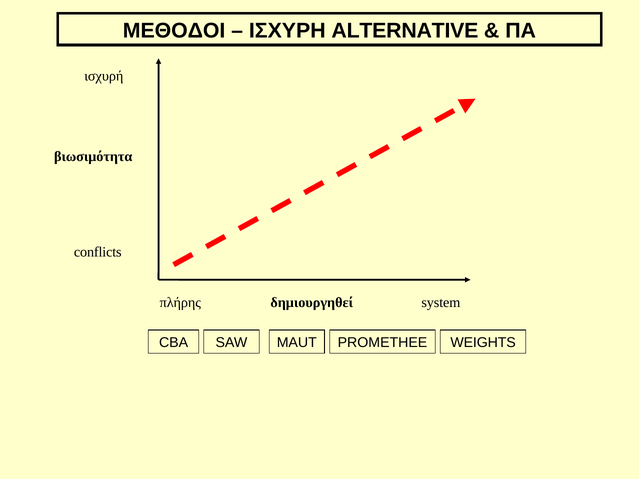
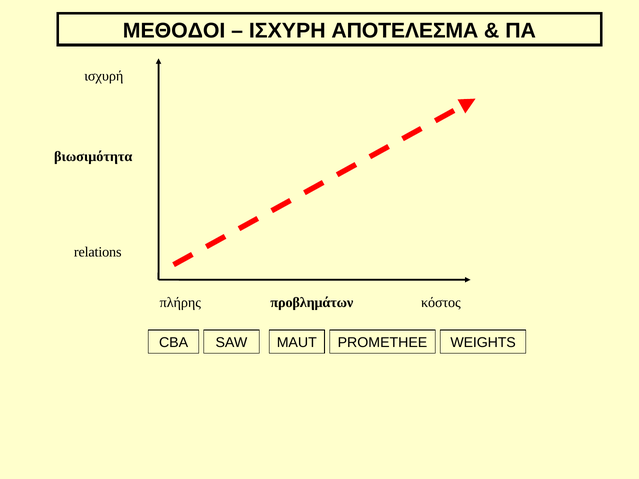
ALTERNATIVE: ALTERNATIVE -> ΑΠΟΤΕΛΕΣΜΑ
conflicts: conflicts -> relations
δημιουργηθεί: δημιουργηθεί -> προβλημάτων
system: system -> κόστος
